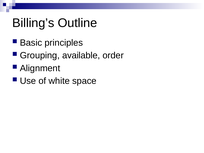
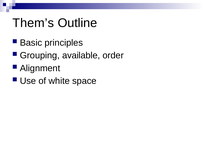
Billing’s: Billing’s -> Them’s
